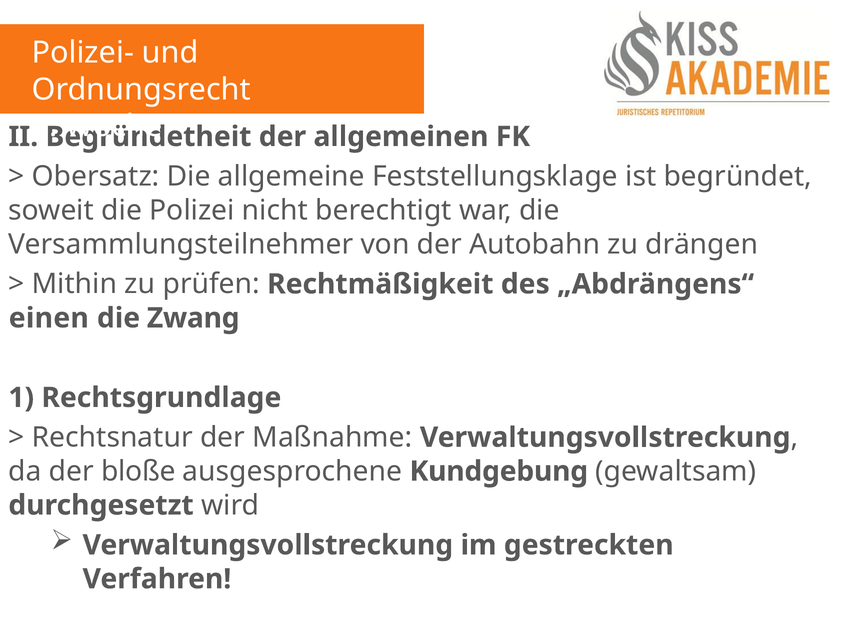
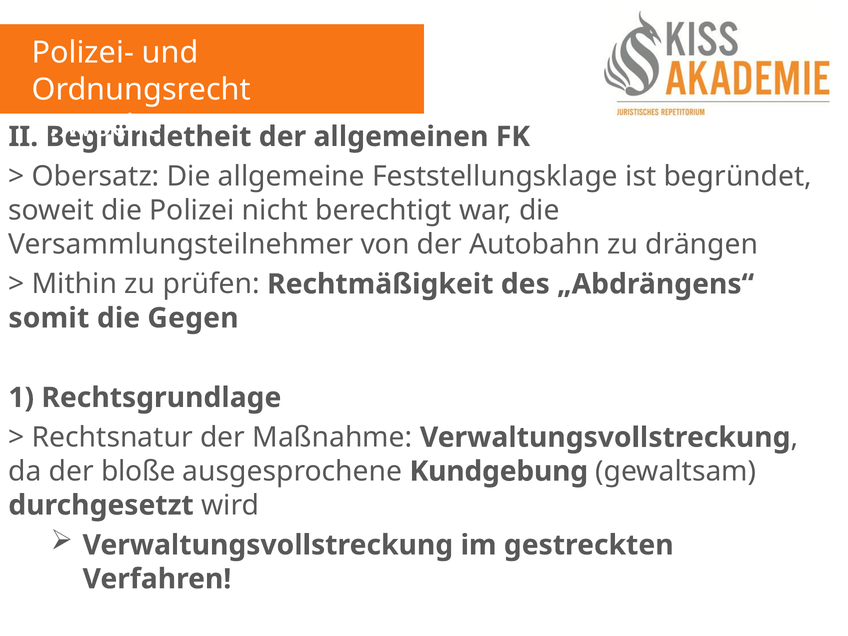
einen: einen -> somit
die Zwang: Zwang -> Gegen
